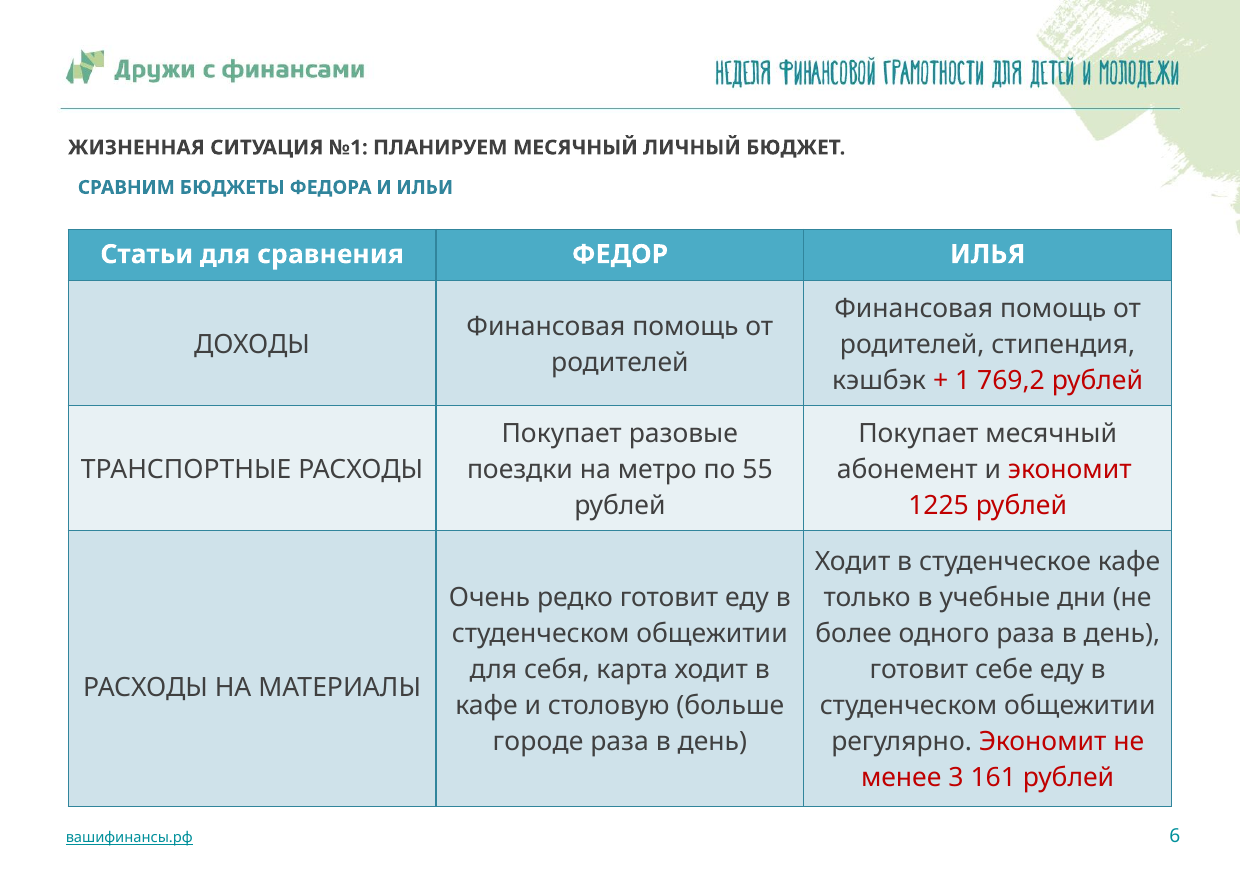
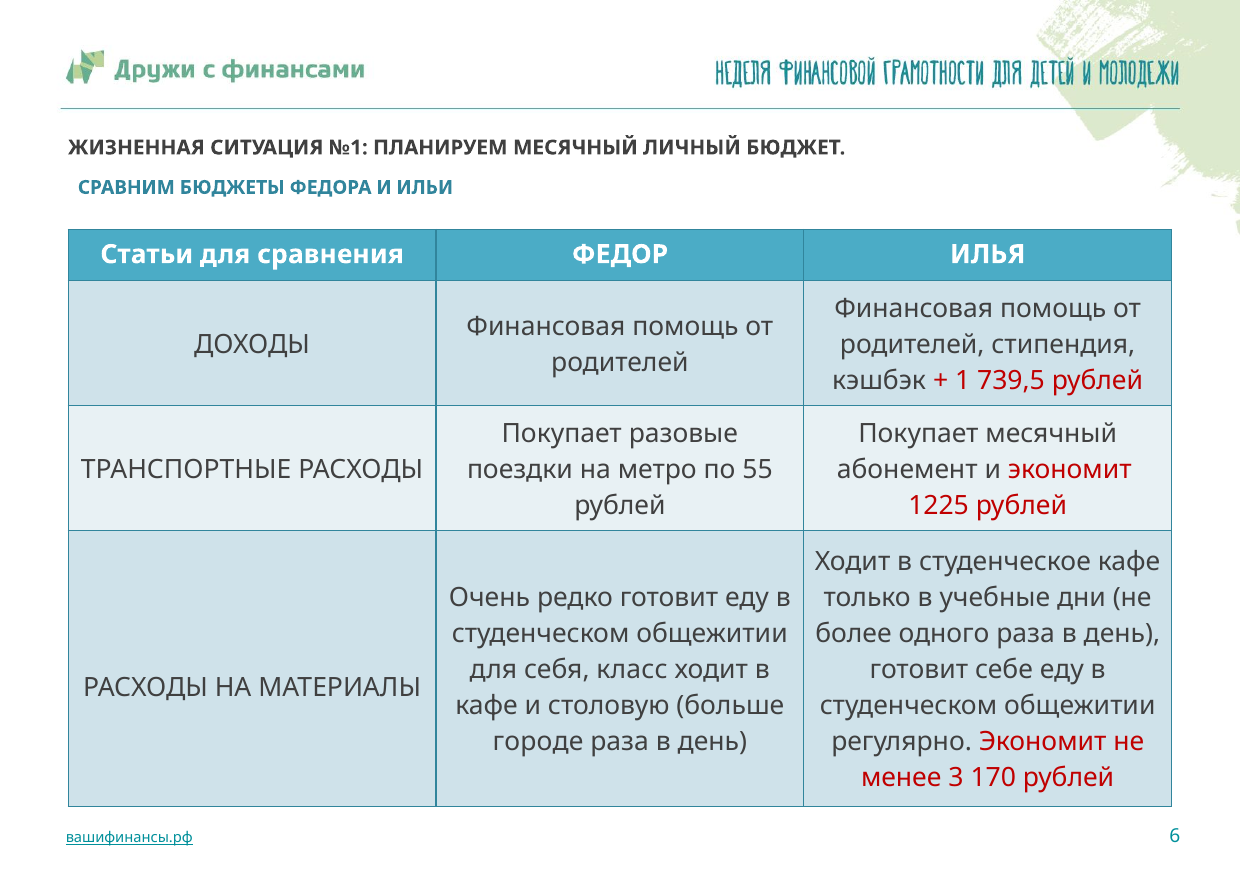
769,2: 769,2 -> 739,5
карта: карта -> класс
161: 161 -> 170
